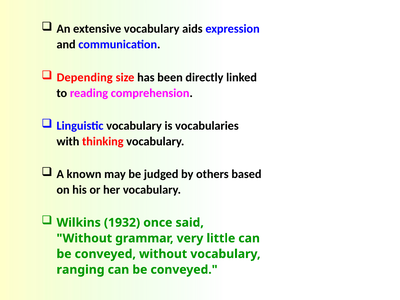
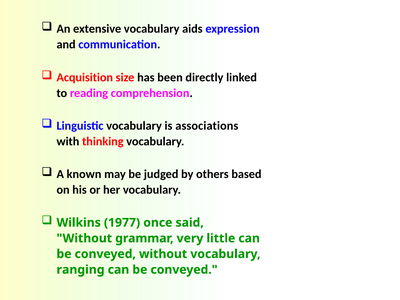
Depending: Depending -> Acquisition
vocabularies: vocabularies -> associations
1932: 1932 -> 1977
